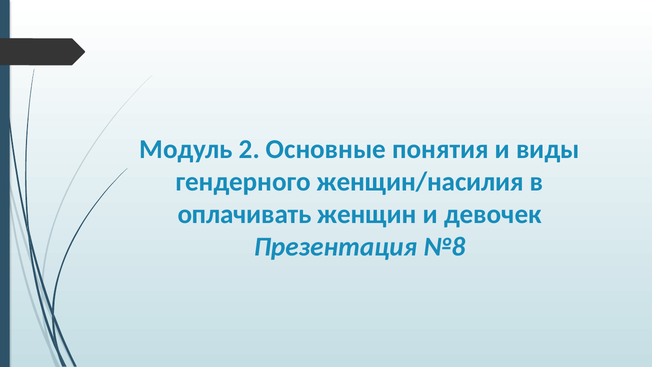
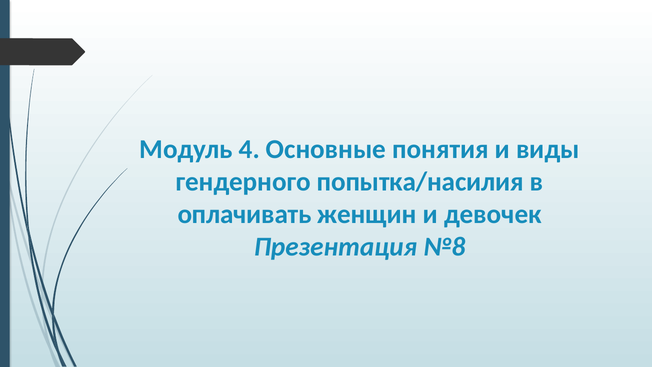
2: 2 -> 4
женщин/насилия: женщин/насилия -> попытка/насилия
